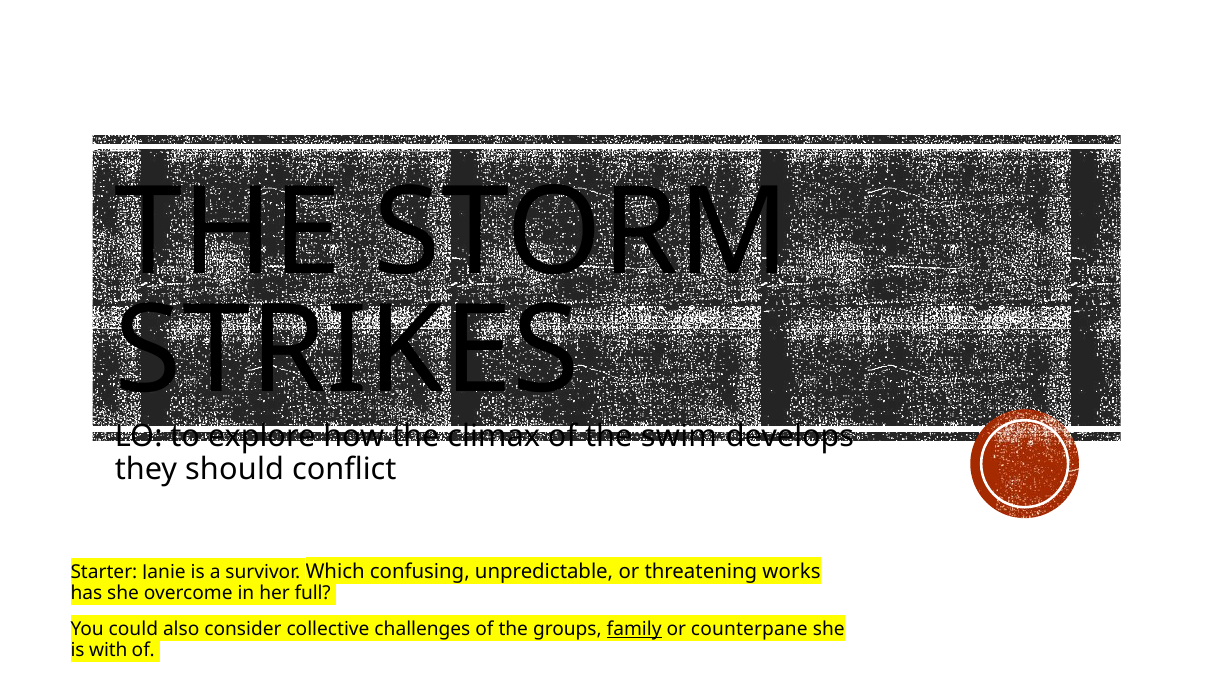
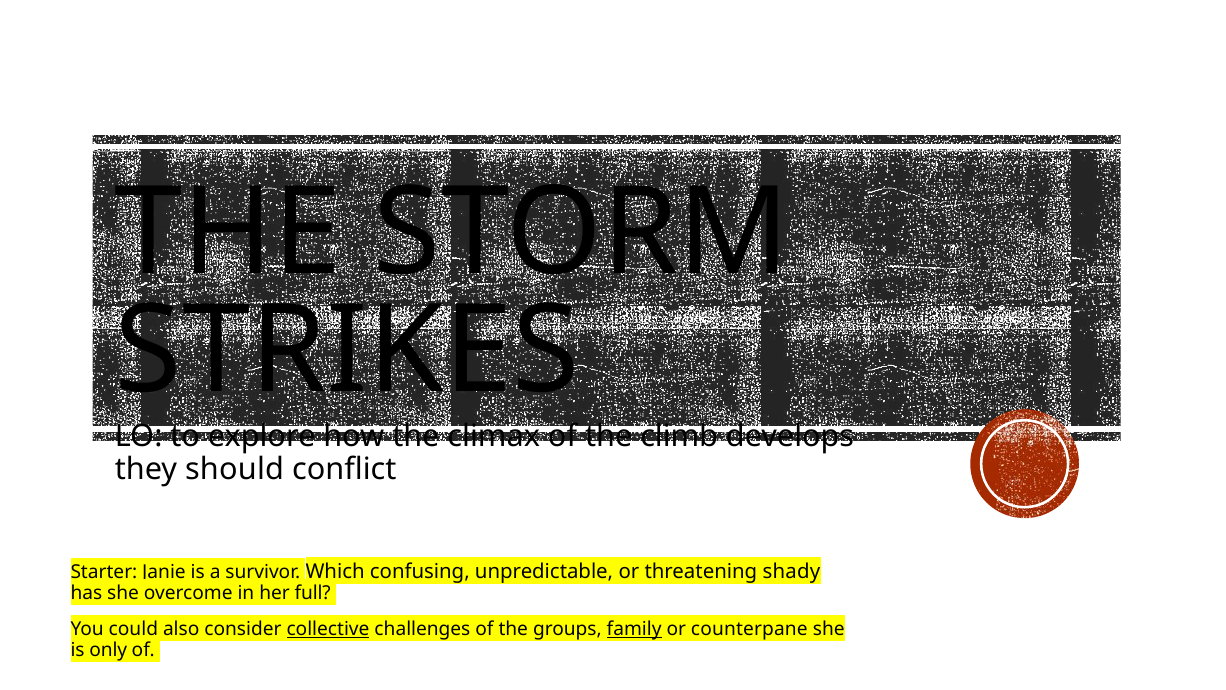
swim: swim -> climb
works: works -> shady
collective underline: none -> present
with: with -> only
